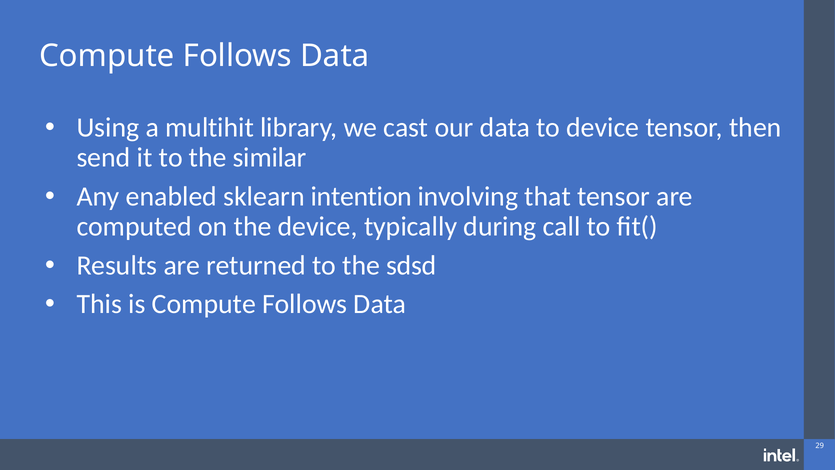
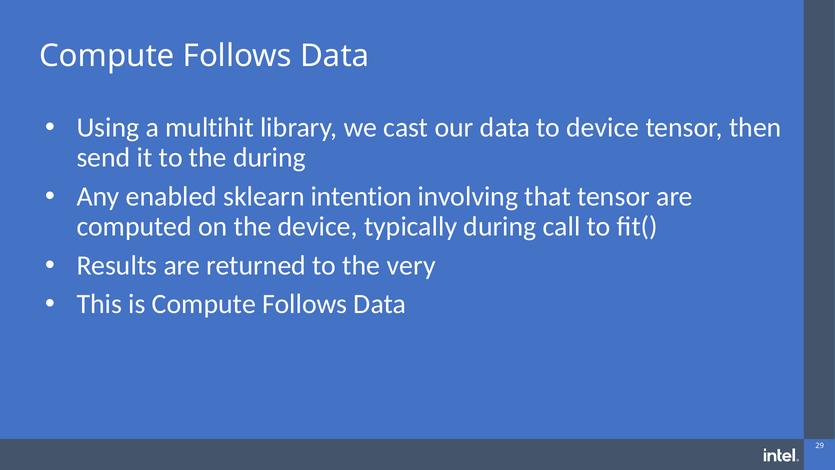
the similar: similar -> during
sdsd: sdsd -> very
